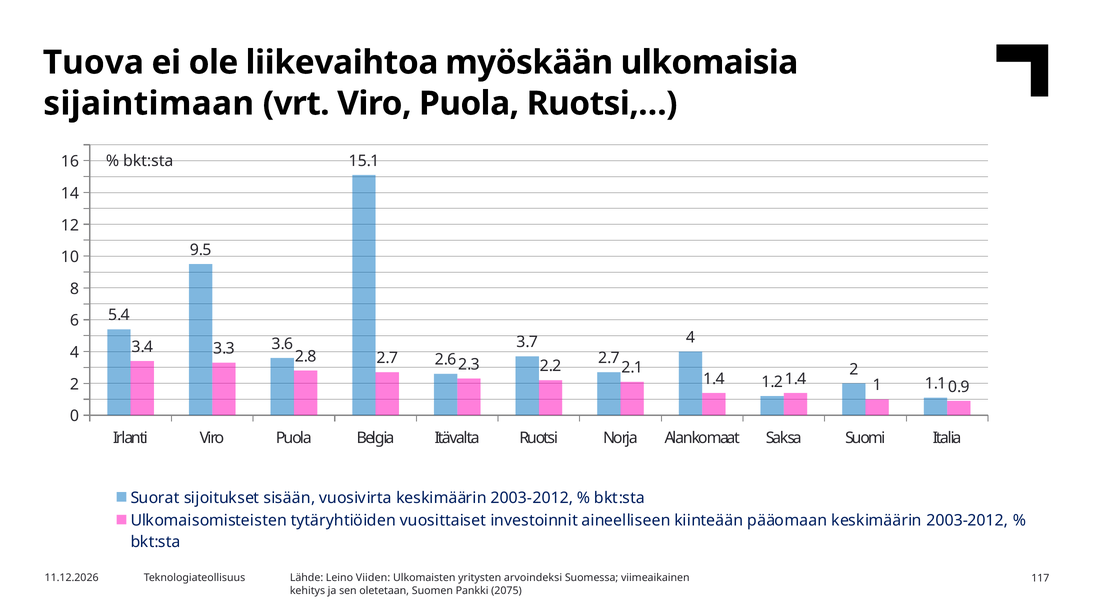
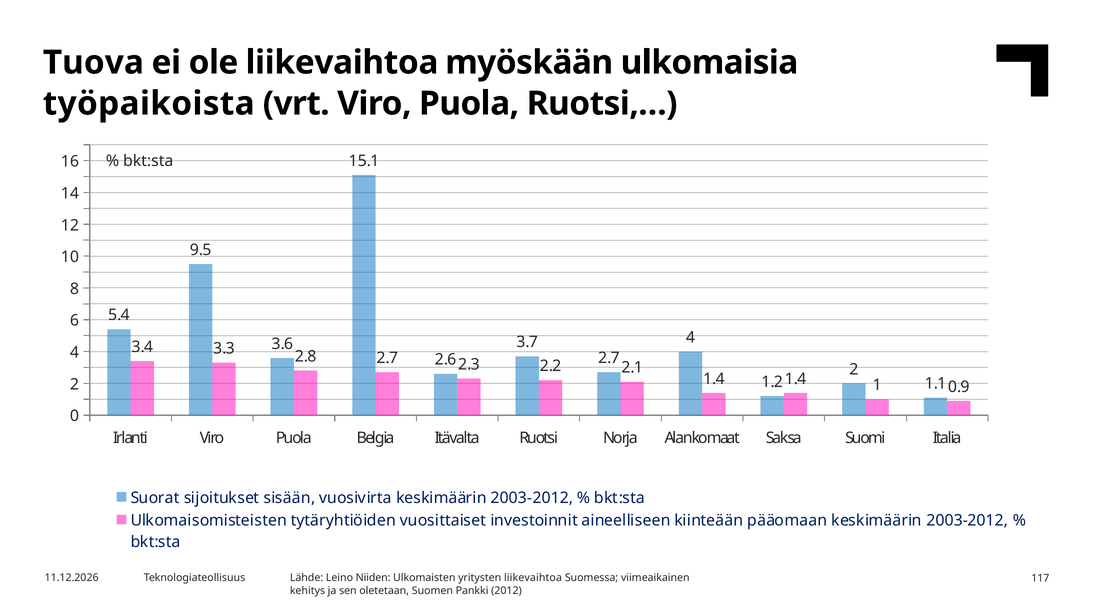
sijaintimaan: sijaintimaan -> työpaikoista
Viiden: Viiden -> Niiden
yritysten arvoindeksi: arvoindeksi -> liikevaihtoa
2075: 2075 -> 2012
